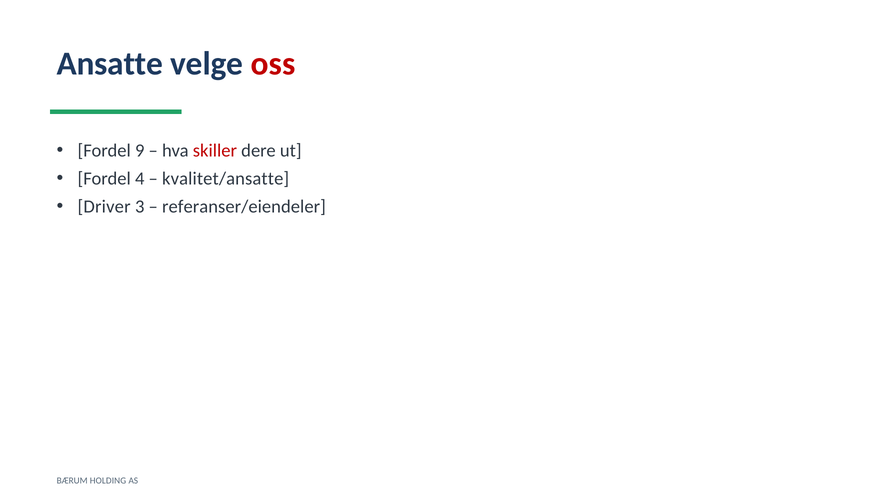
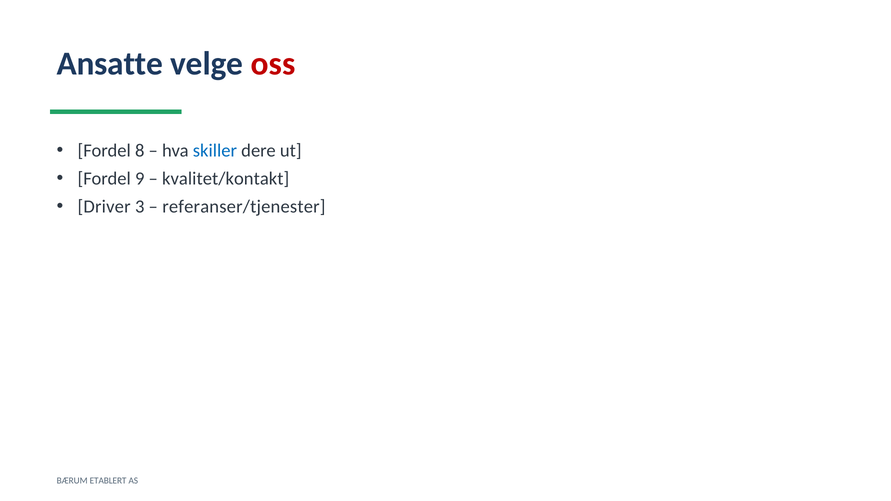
9: 9 -> 8
skiller colour: red -> blue
4: 4 -> 9
kvalitet/ansatte: kvalitet/ansatte -> kvalitet/kontakt
referanser/eiendeler: referanser/eiendeler -> referanser/tjenester
HOLDING: HOLDING -> ETABLERT
